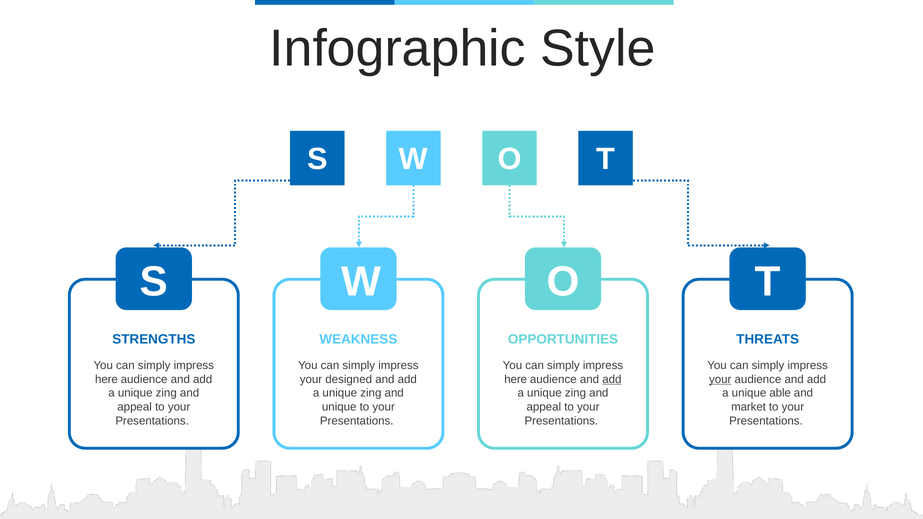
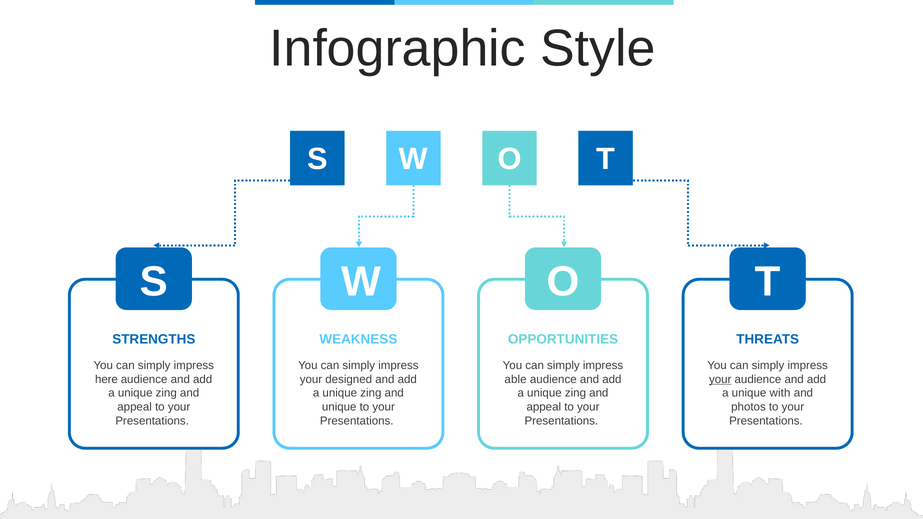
here at (516, 379): here -> able
add at (612, 379) underline: present -> none
able: able -> with
market: market -> photos
